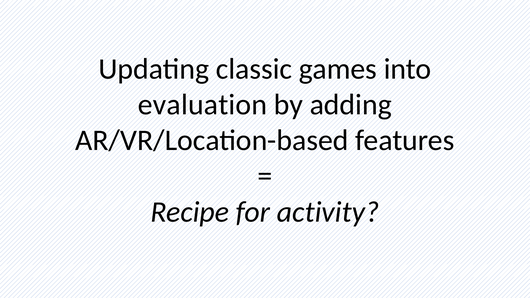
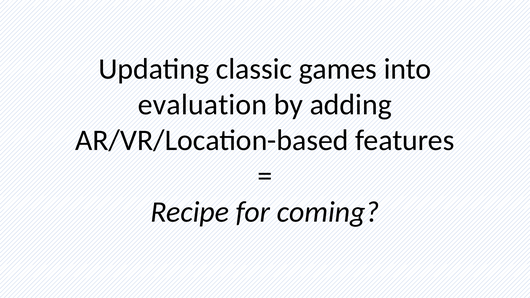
activity: activity -> coming
